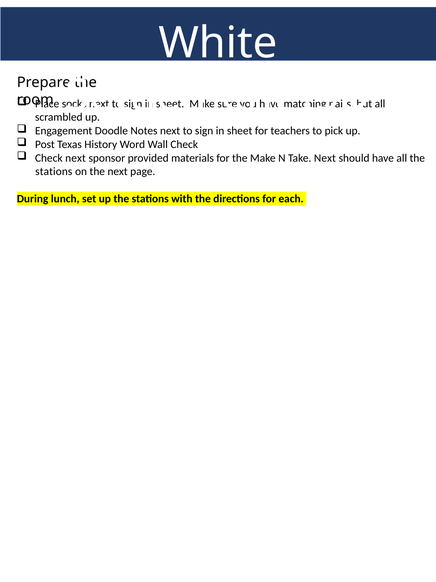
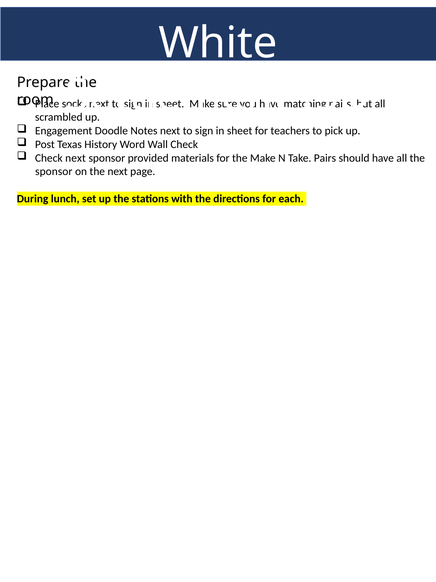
Take Next: Next -> Pairs
stations at (54, 171): stations -> sponsor
